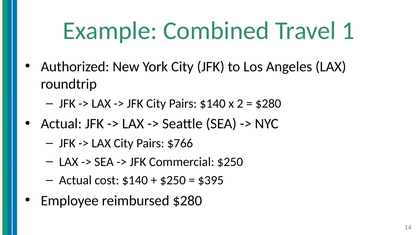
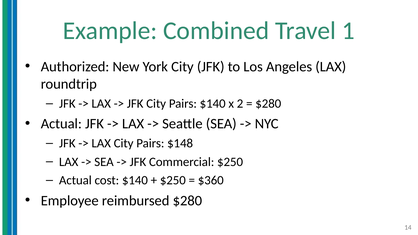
$766: $766 -> $148
$395: $395 -> $360
